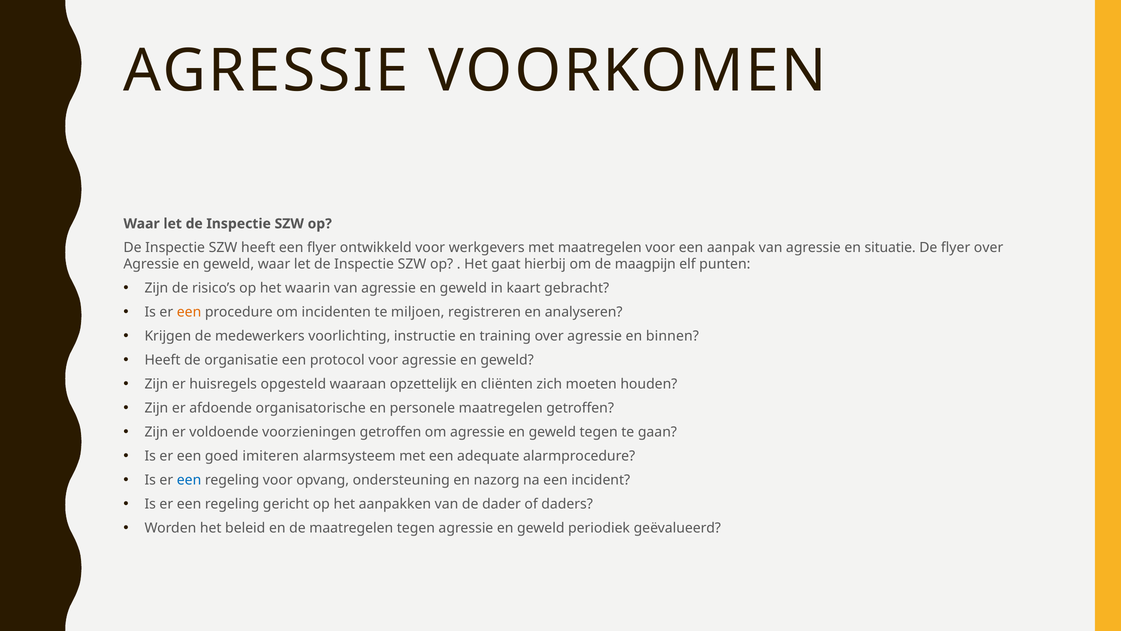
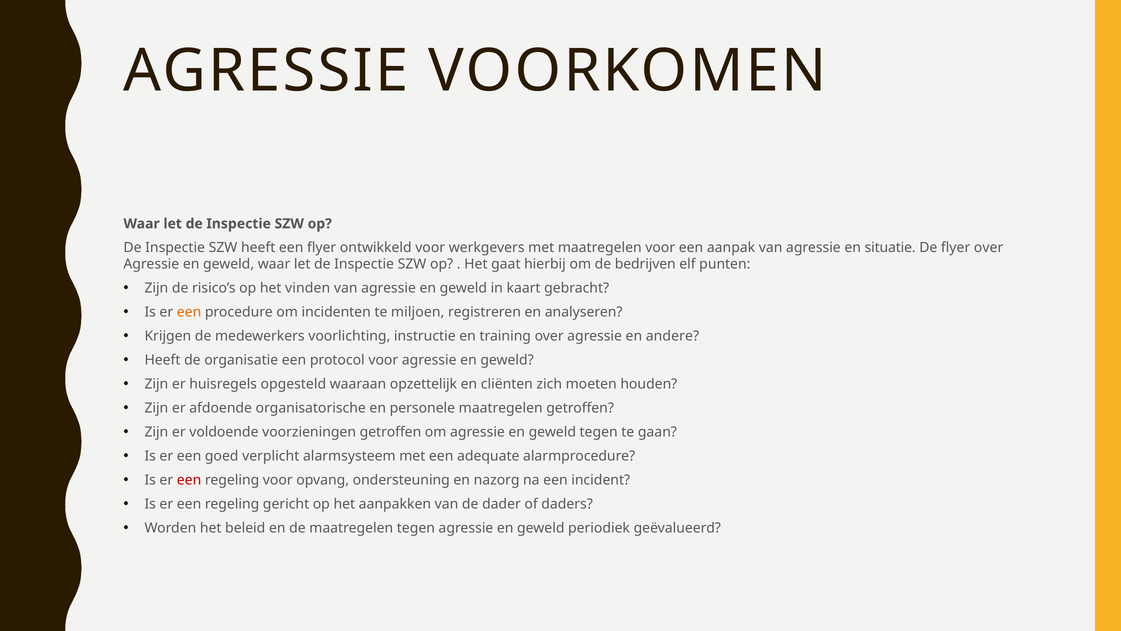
maagpijn: maagpijn -> bedrijven
waarin: waarin -> vinden
binnen: binnen -> andere
imiteren: imiteren -> verplicht
een at (189, 480) colour: blue -> red
